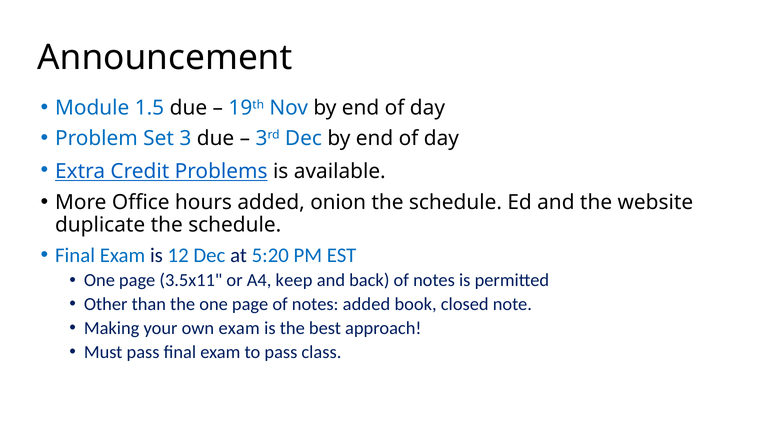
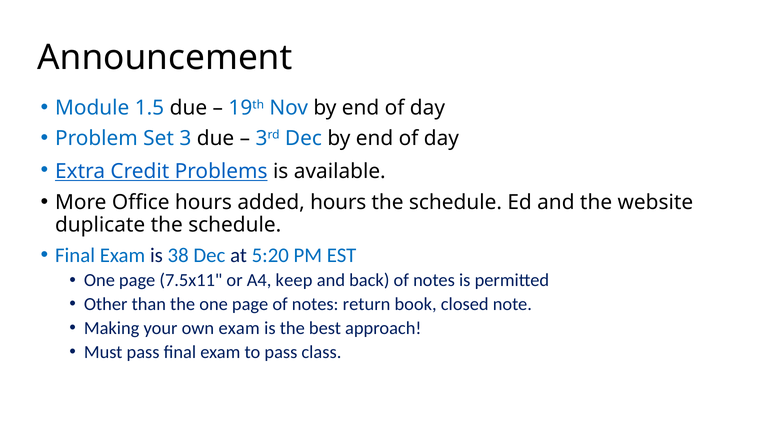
added onion: onion -> hours
12: 12 -> 38
3.5x11: 3.5x11 -> 7.5x11
notes added: added -> return
